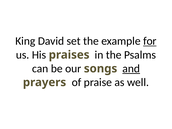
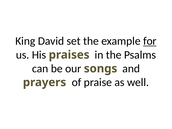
and underline: present -> none
